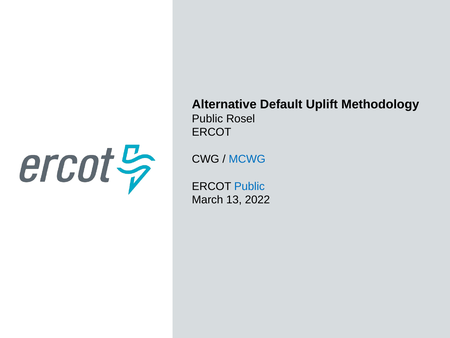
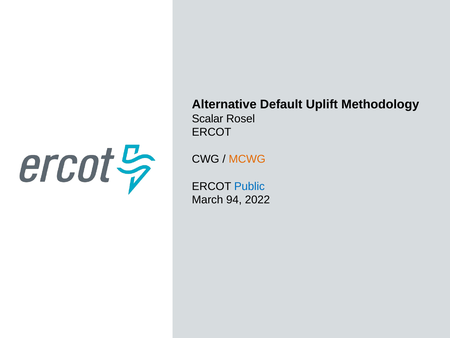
Public at (207, 119): Public -> Scalar
MCWG colour: blue -> orange
13: 13 -> 94
